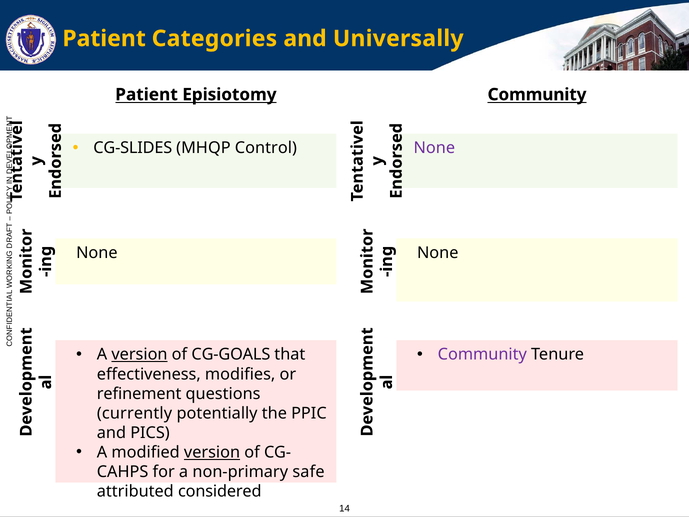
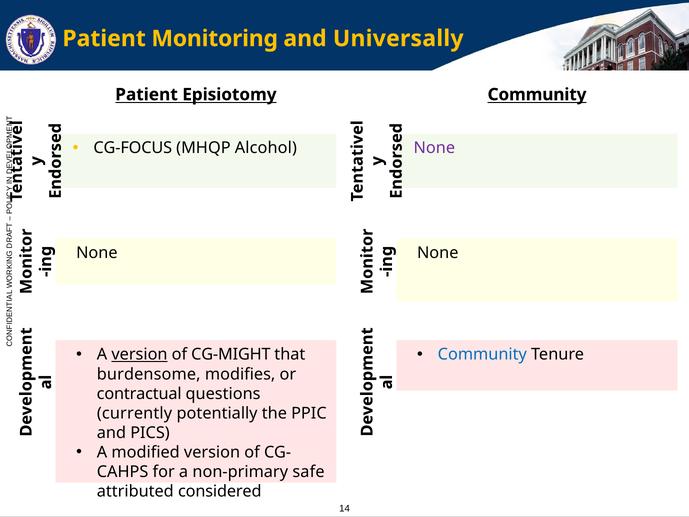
Categories: Categories -> Monitoring
CG-SLIDES: CG-SLIDES -> CG-FOCUS
Control: Control -> Alcohol
CG-GOALS: CG-GOALS -> CG-MIGHT
Community at (482, 354) colour: purple -> blue
effectiveness: effectiveness -> burdensome
refinement: refinement -> contractual
version at (212, 452) underline: present -> none
